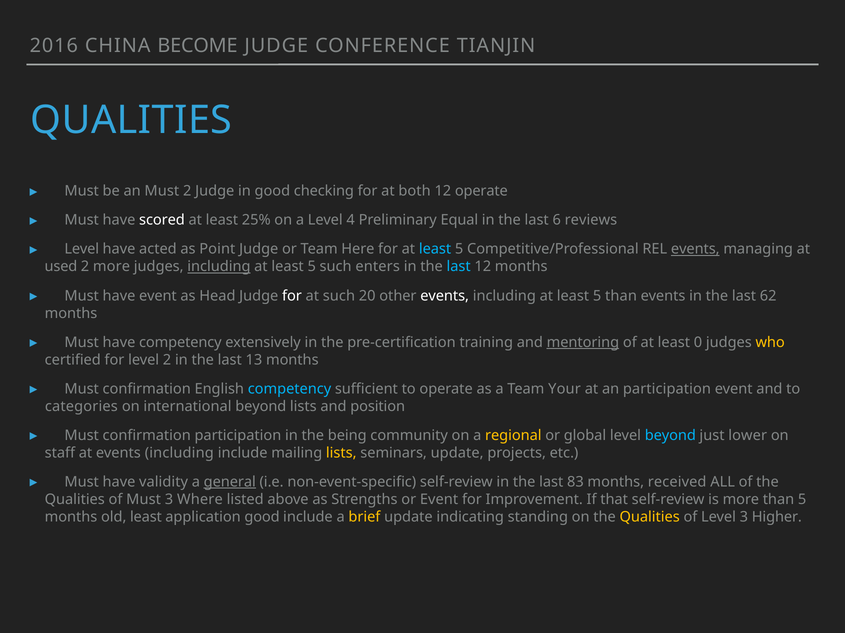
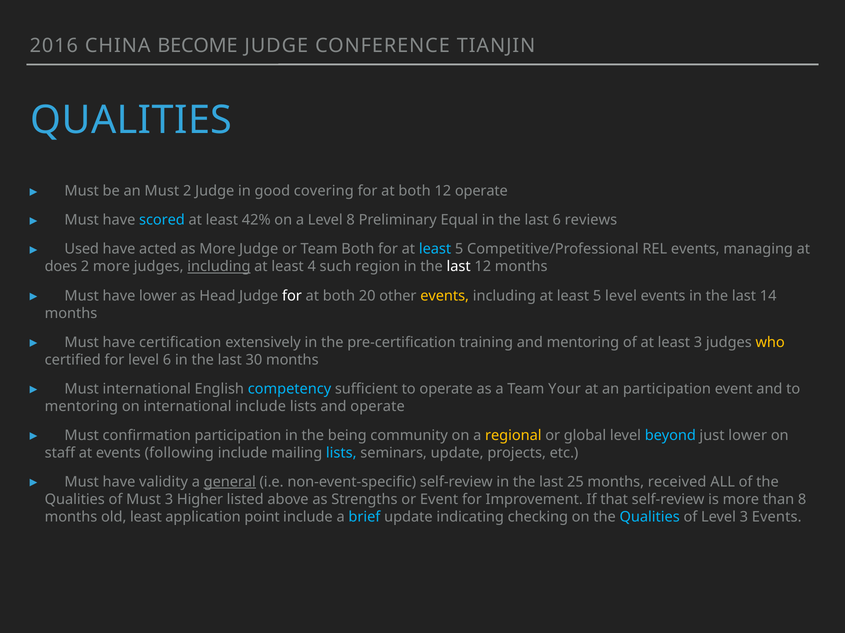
checking: checking -> covering
scored colour: white -> light blue
25%: 25% -> 42%
Level 4: 4 -> 8
Level at (82, 249): Level -> Used
as Point: Point -> More
Team Here: Here -> Both
events at (695, 249) underline: present -> none
used: used -> does
5 at (312, 267): 5 -> 4
enters: enters -> region
last at (459, 267) colour: light blue -> white
have event: event -> lower
such at (339, 296): such -> both
events at (445, 296) colour: white -> yellow
5 than: than -> level
62: 62 -> 14
have competency: competency -> certification
mentoring at (583, 343) underline: present -> none
least 0: 0 -> 3
level 2: 2 -> 6
13: 13 -> 30
confirmation at (147, 389): confirmation -> international
categories at (81, 407): categories -> mentoring
international beyond: beyond -> include
and position: position -> operate
at events including: including -> following
lists at (341, 453) colour: yellow -> light blue
83: 83 -> 25
Where: Where -> Higher
than 5: 5 -> 8
application good: good -> point
brief colour: yellow -> light blue
standing: standing -> checking
Qualities at (650, 517) colour: yellow -> light blue
3 Higher: Higher -> Events
